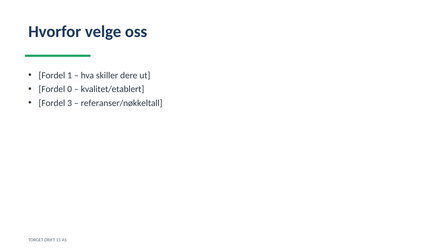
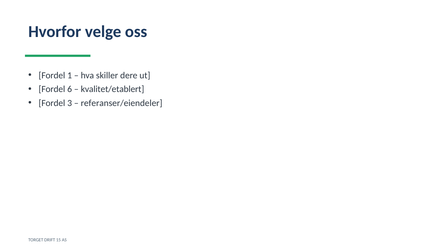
0: 0 -> 6
referanser/nøkkeltall: referanser/nøkkeltall -> referanser/eiendeler
